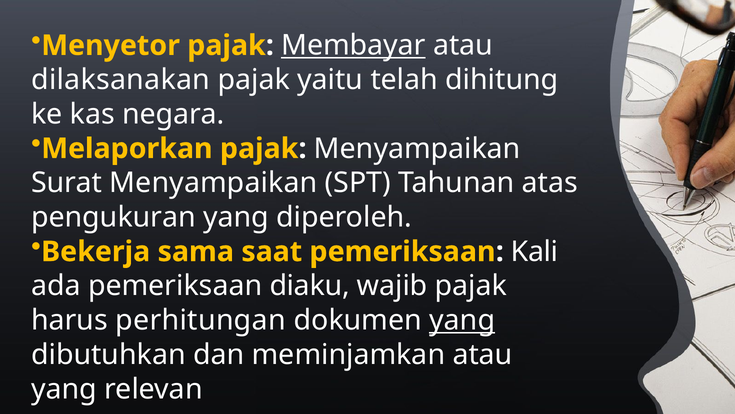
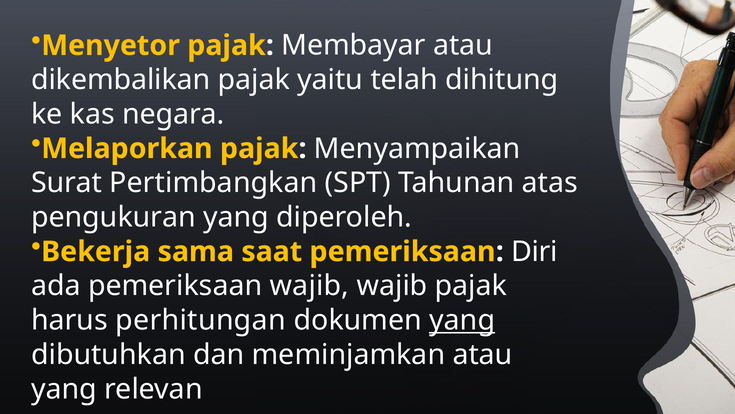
Membayar underline: present -> none
dilaksanakan: dilaksanakan -> dikembalikan
Surat Menyampaikan: Menyampaikan -> Pertimbangkan
Kali: Kali -> Diri
pemeriksaan diaku: diaku -> wajib
